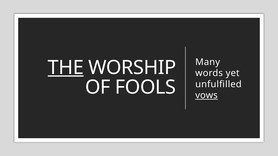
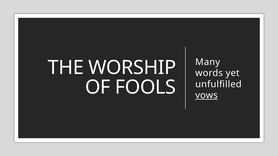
THE underline: present -> none
